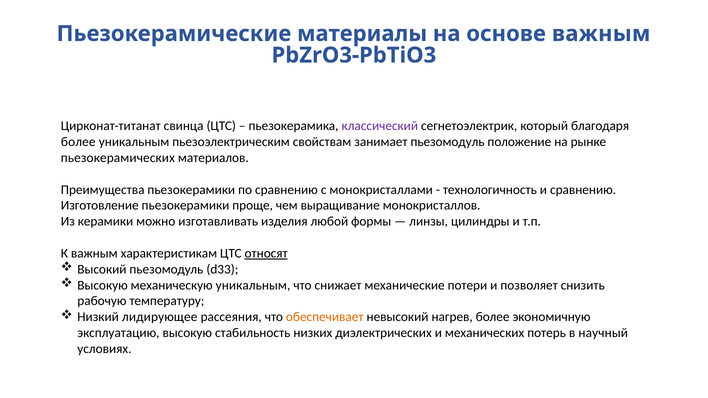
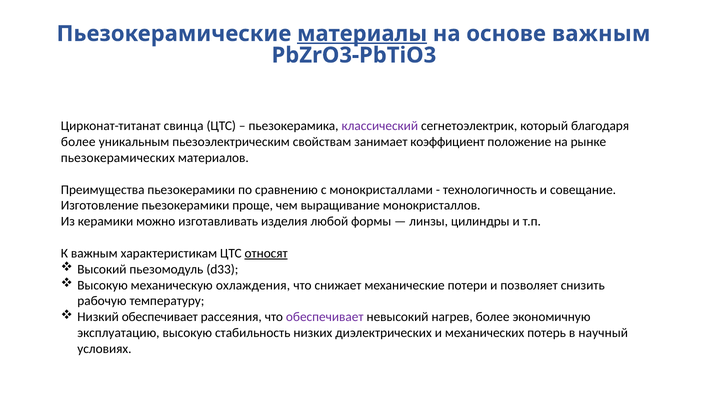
материалы underline: none -> present
занимает пьезомодуль: пьезомодуль -> коэффициент
и сравнению: сравнению -> совещание
механическую уникальным: уникальным -> охлаждения
Низкий лидирующее: лидирующее -> обеспечивает
обеспечивает at (325, 317) colour: orange -> purple
